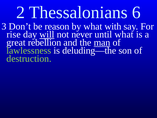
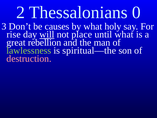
6: 6 -> 0
reason: reason -> causes
with: with -> holy
never: never -> place
man underline: present -> none
deluding—the: deluding—the -> spiritual—the
destruction colour: light green -> pink
